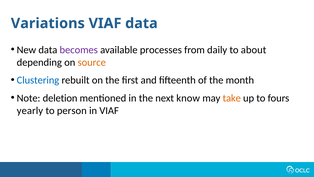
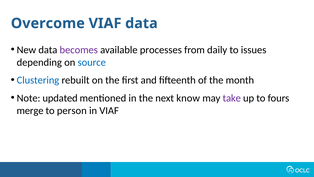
Variations: Variations -> Overcome
about: about -> issues
source colour: orange -> blue
deletion: deletion -> updated
take colour: orange -> purple
yearly: yearly -> merge
